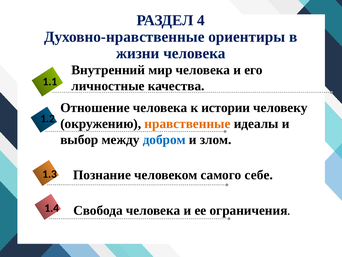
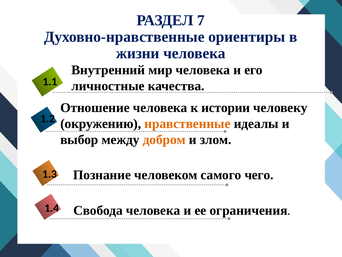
4: 4 -> 7
добром colour: blue -> orange
себе: себе -> чего
